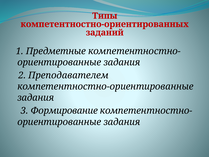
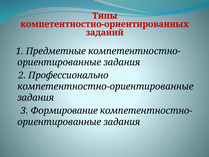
Преподавателем: Преподавателем -> Профессионально
